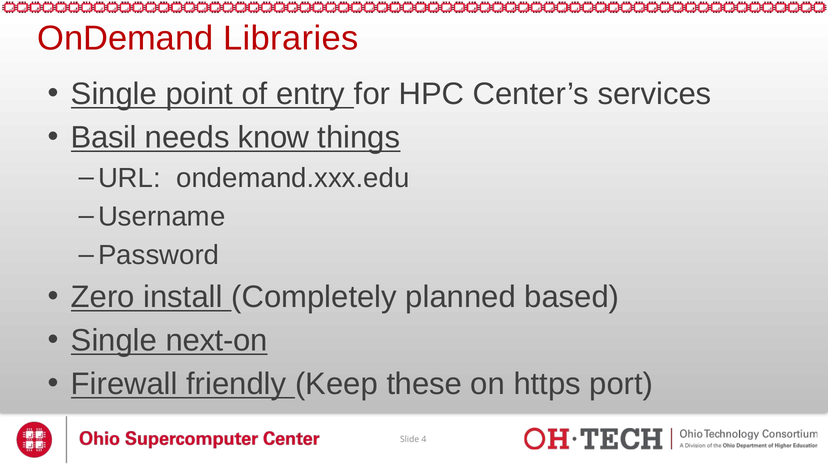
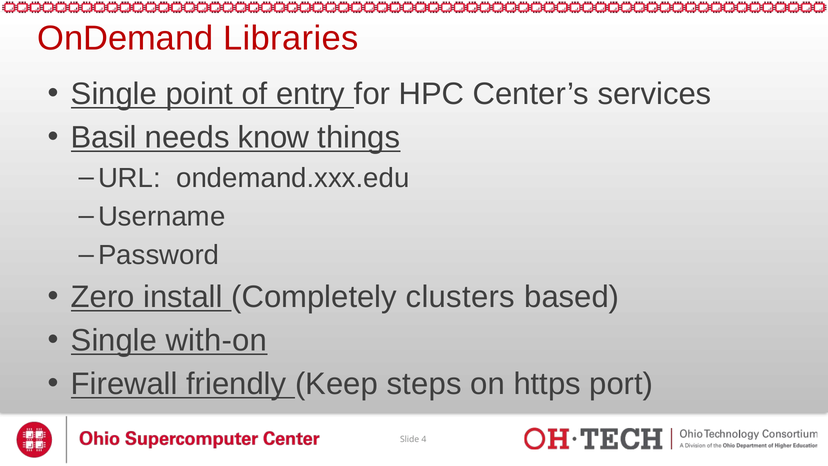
planned: planned -> clusters
next-on: next-on -> with-on
these: these -> steps
